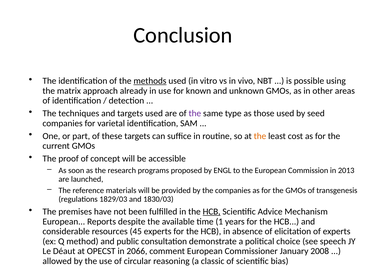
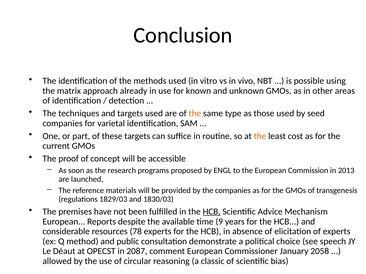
methods underline: present -> none
the at (195, 114) colour: purple -> orange
1: 1 -> 9
45: 45 -> 78
2066: 2066 -> 2087
2008: 2008 -> 2058
